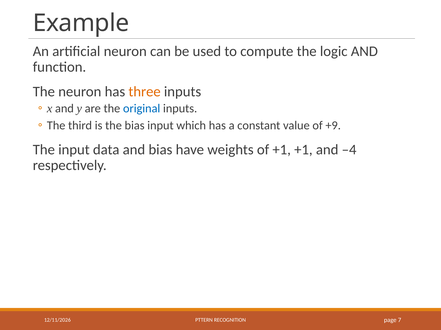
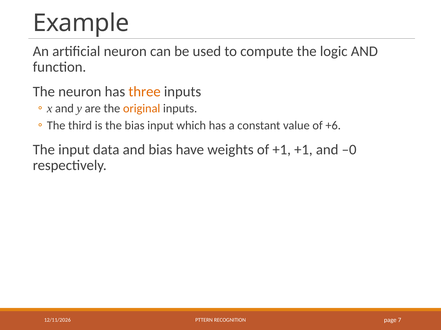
original colour: blue -> orange
+9: +9 -> +6
–4: –4 -> –0
